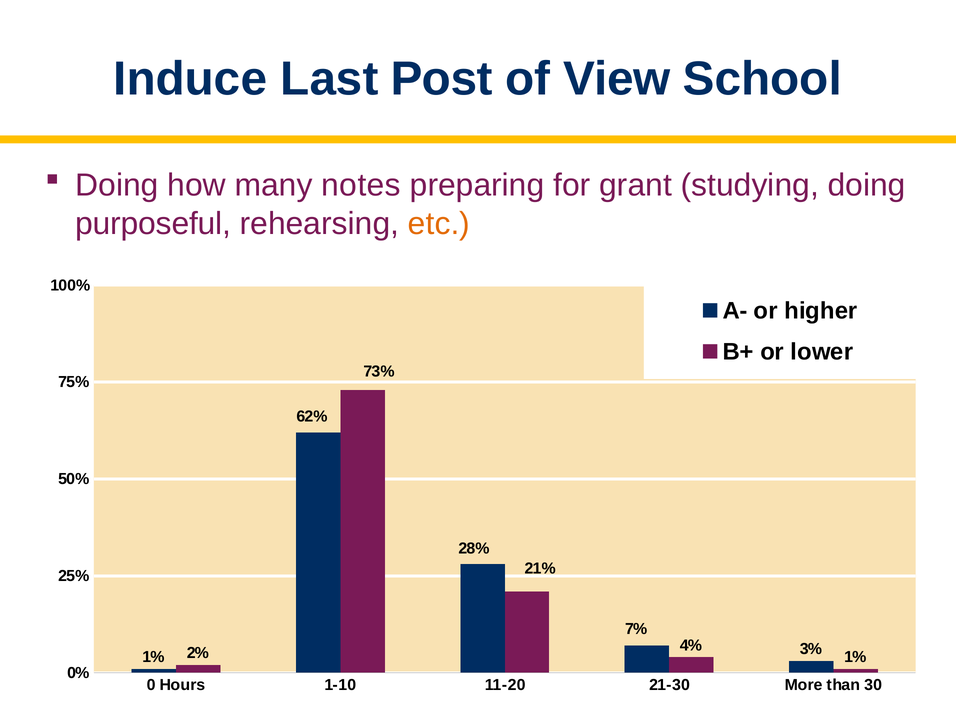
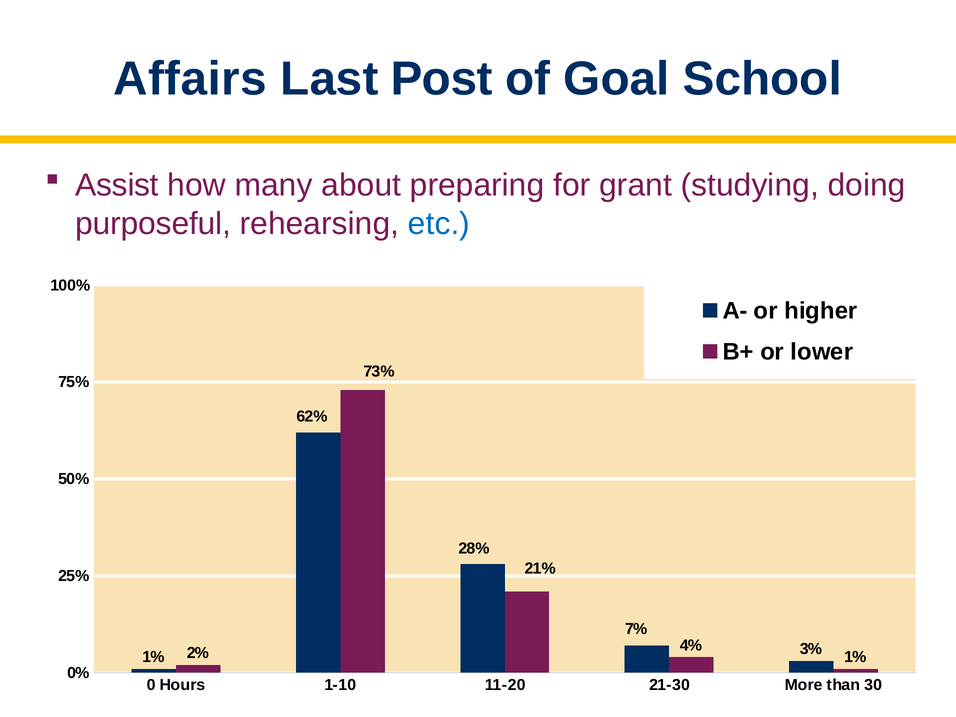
Induce: Induce -> Affairs
View: View -> Goal
Doing at (117, 185): Doing -> Assist
notes: notes -> about
etc colour: orange -> blue
